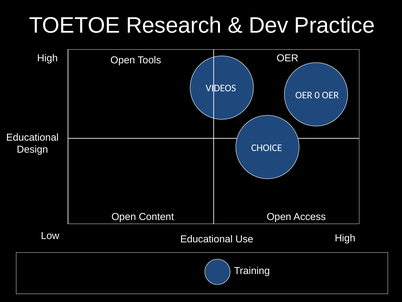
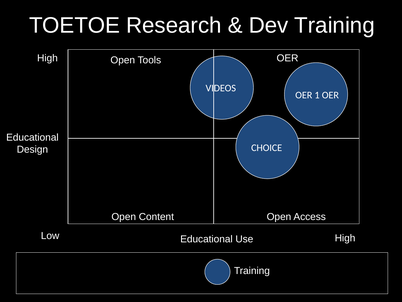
Dev Practice: Practice -> Training
0: 0 -> 1
